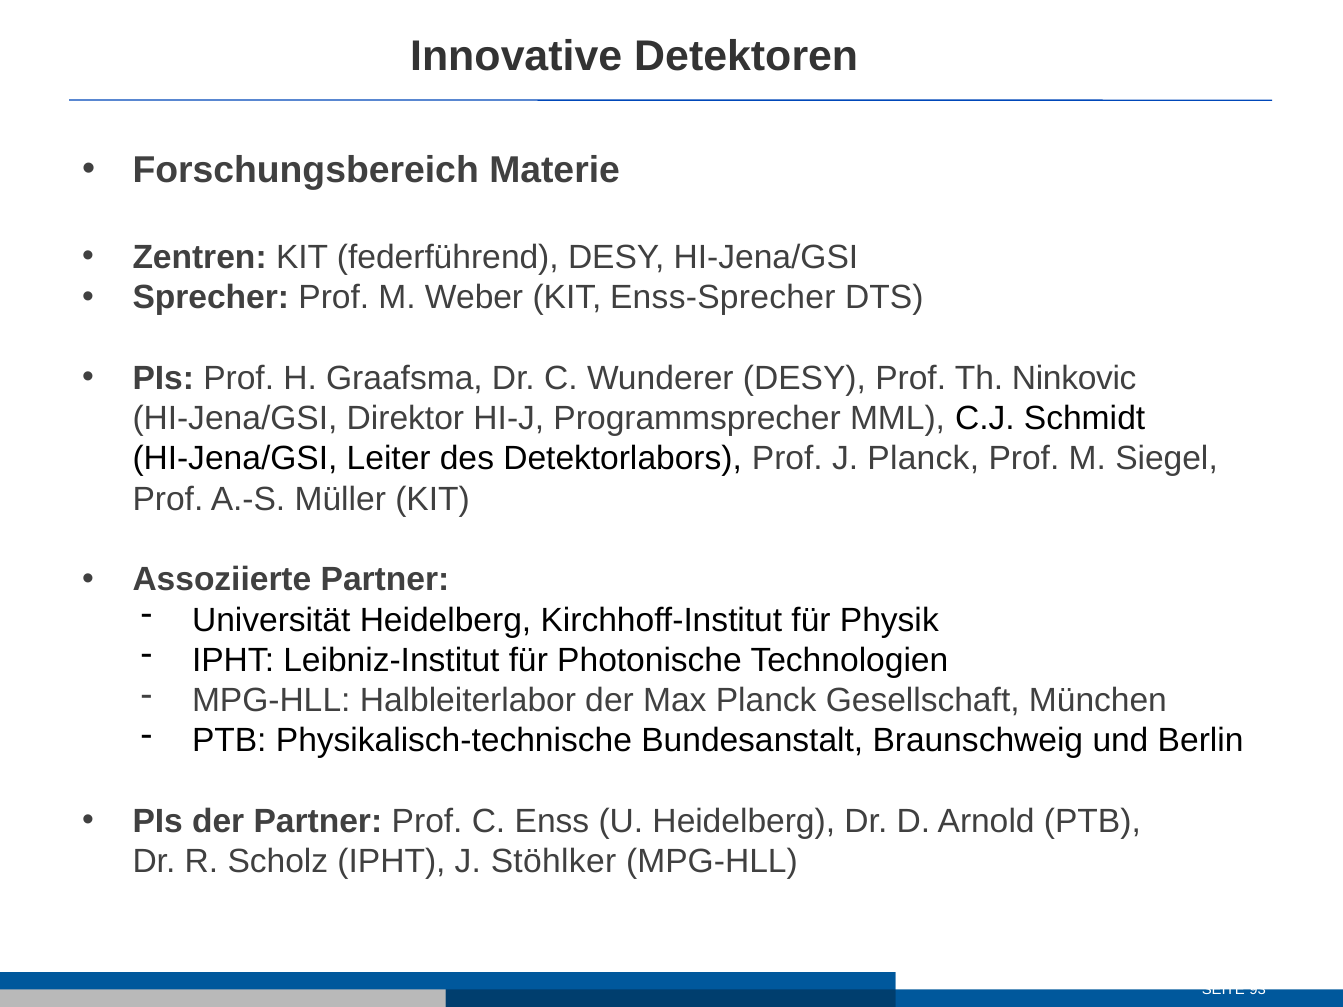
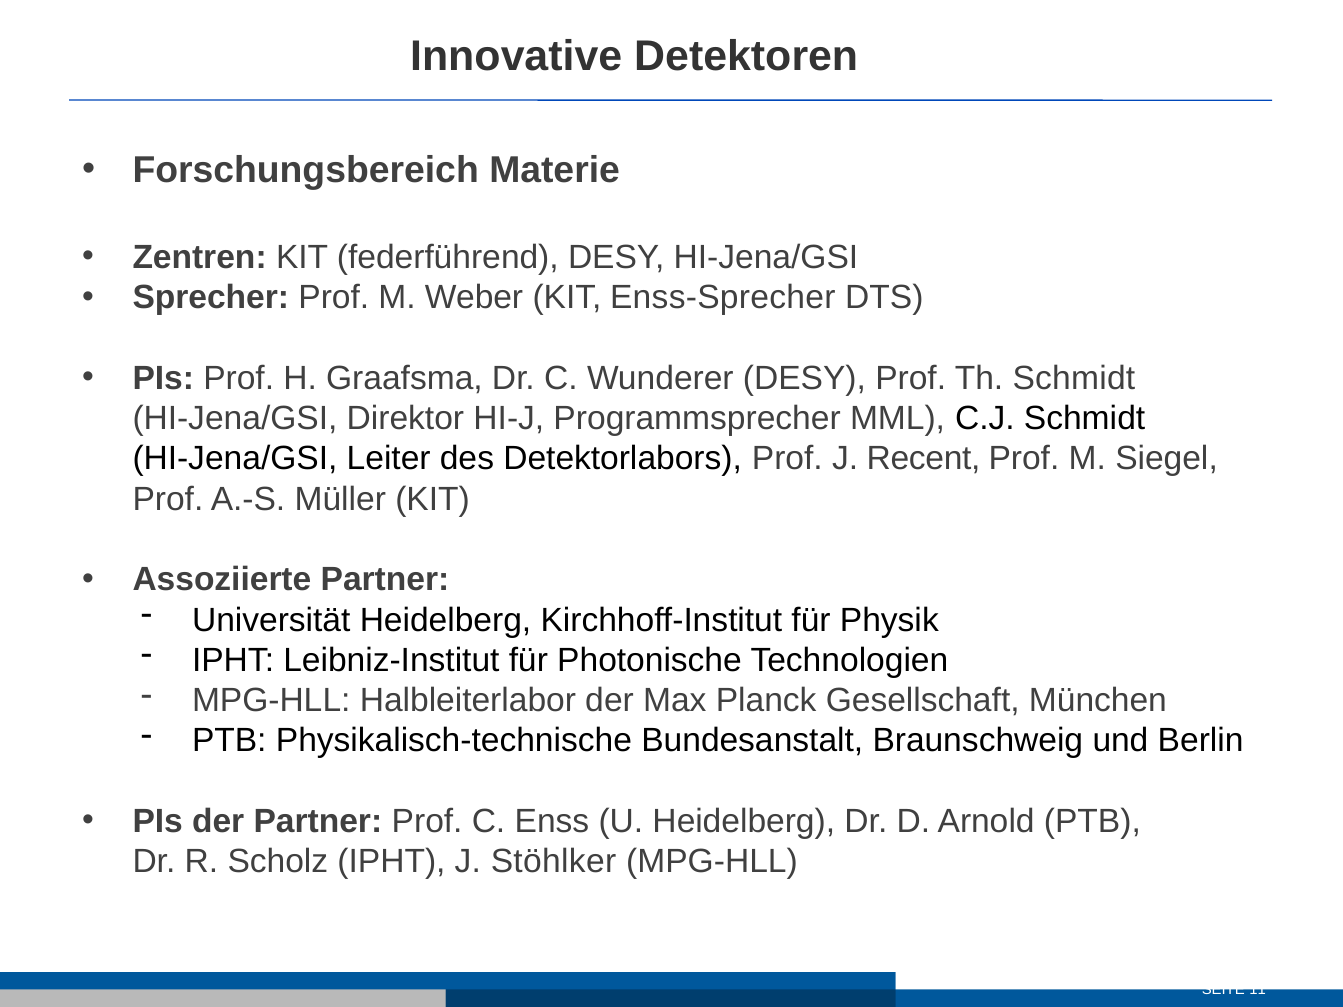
Th Ninkovic: Ninkovic -> Schmidt
J Planck: Planck -> Recent
93: 93 -> 11
